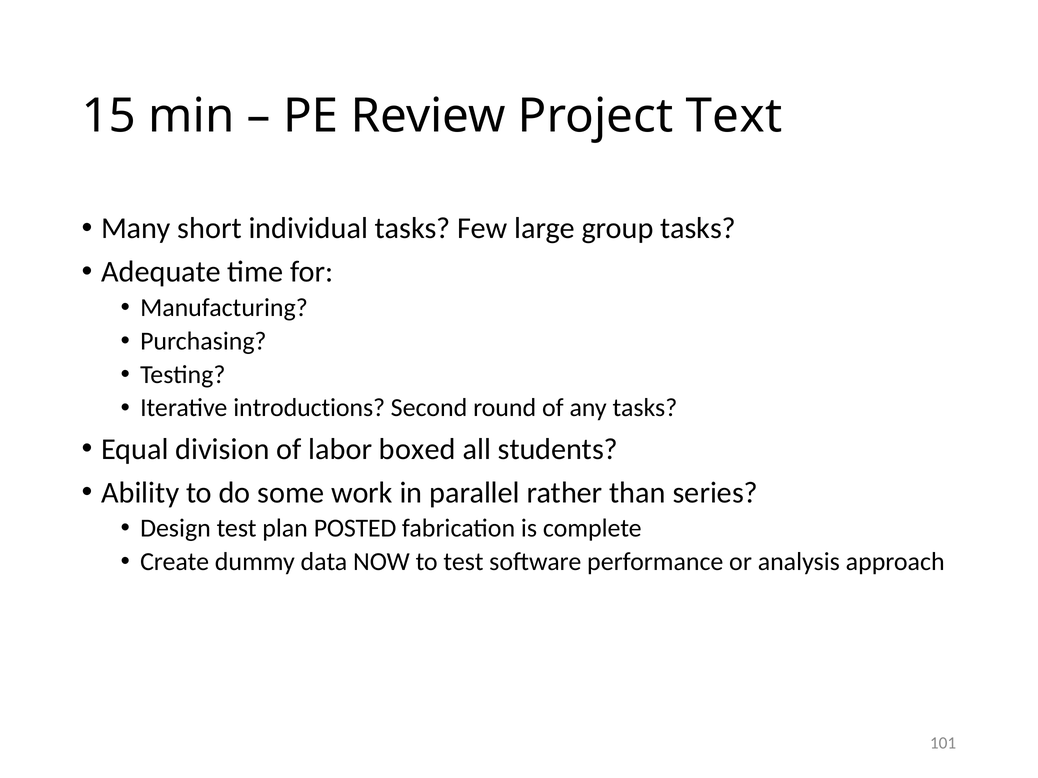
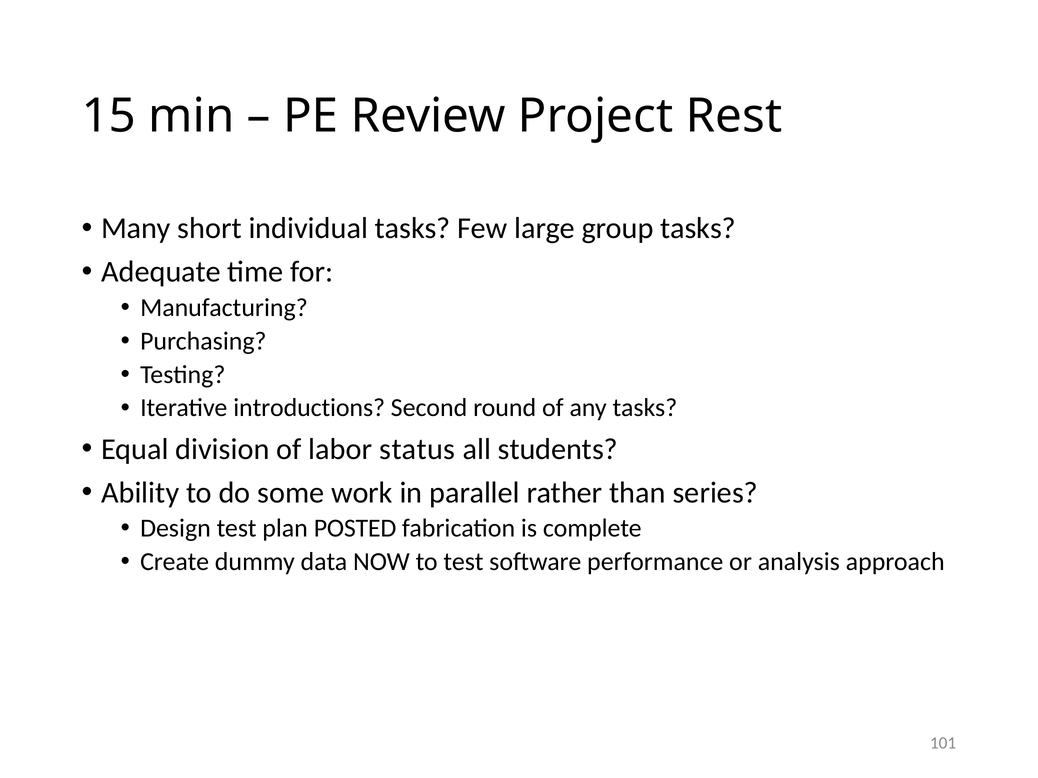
Text: Text -> Rest
boxed: boxed -> status
